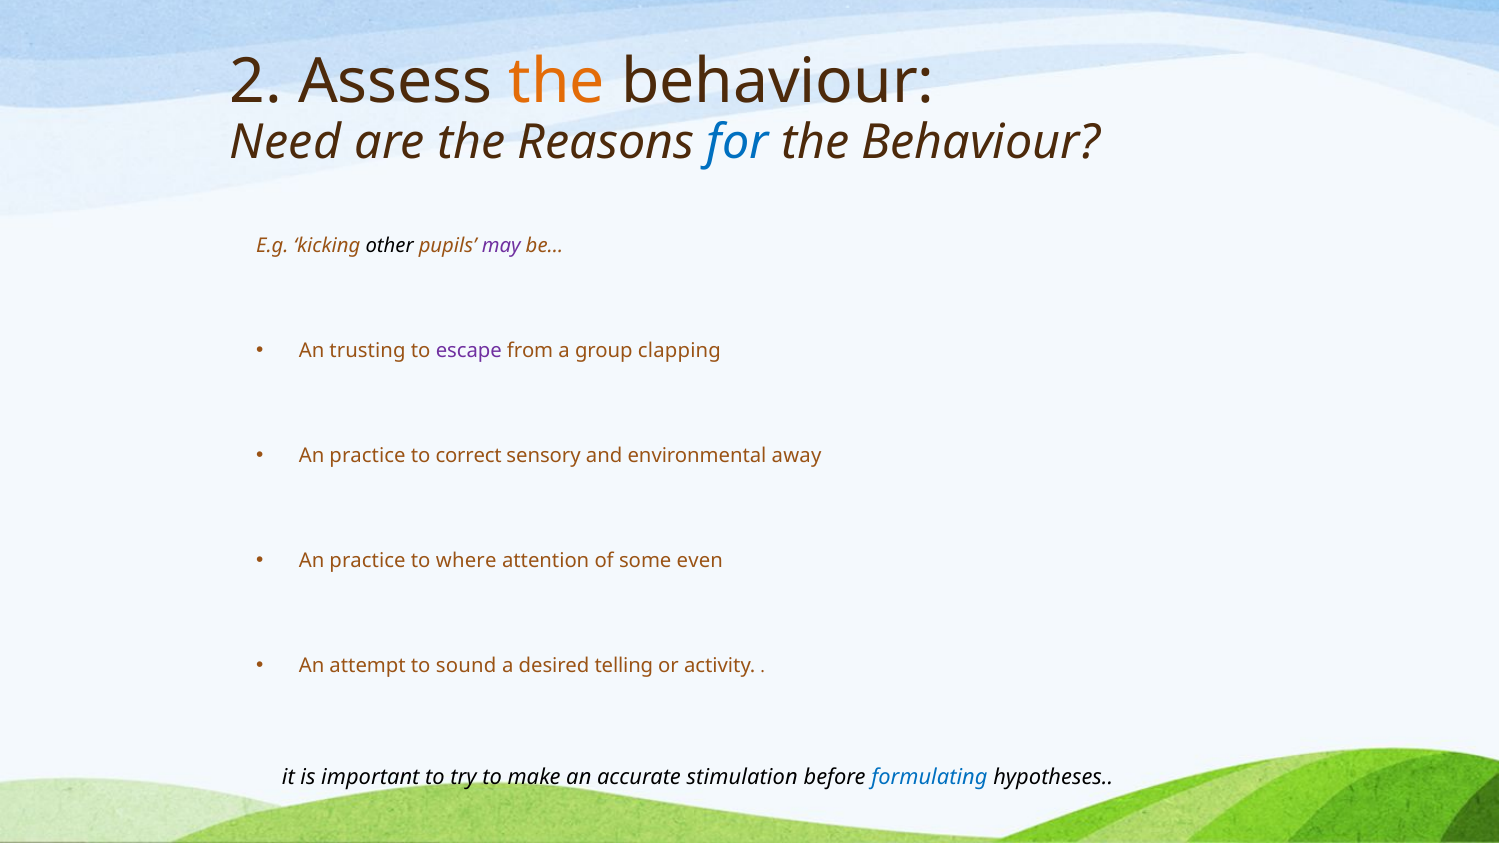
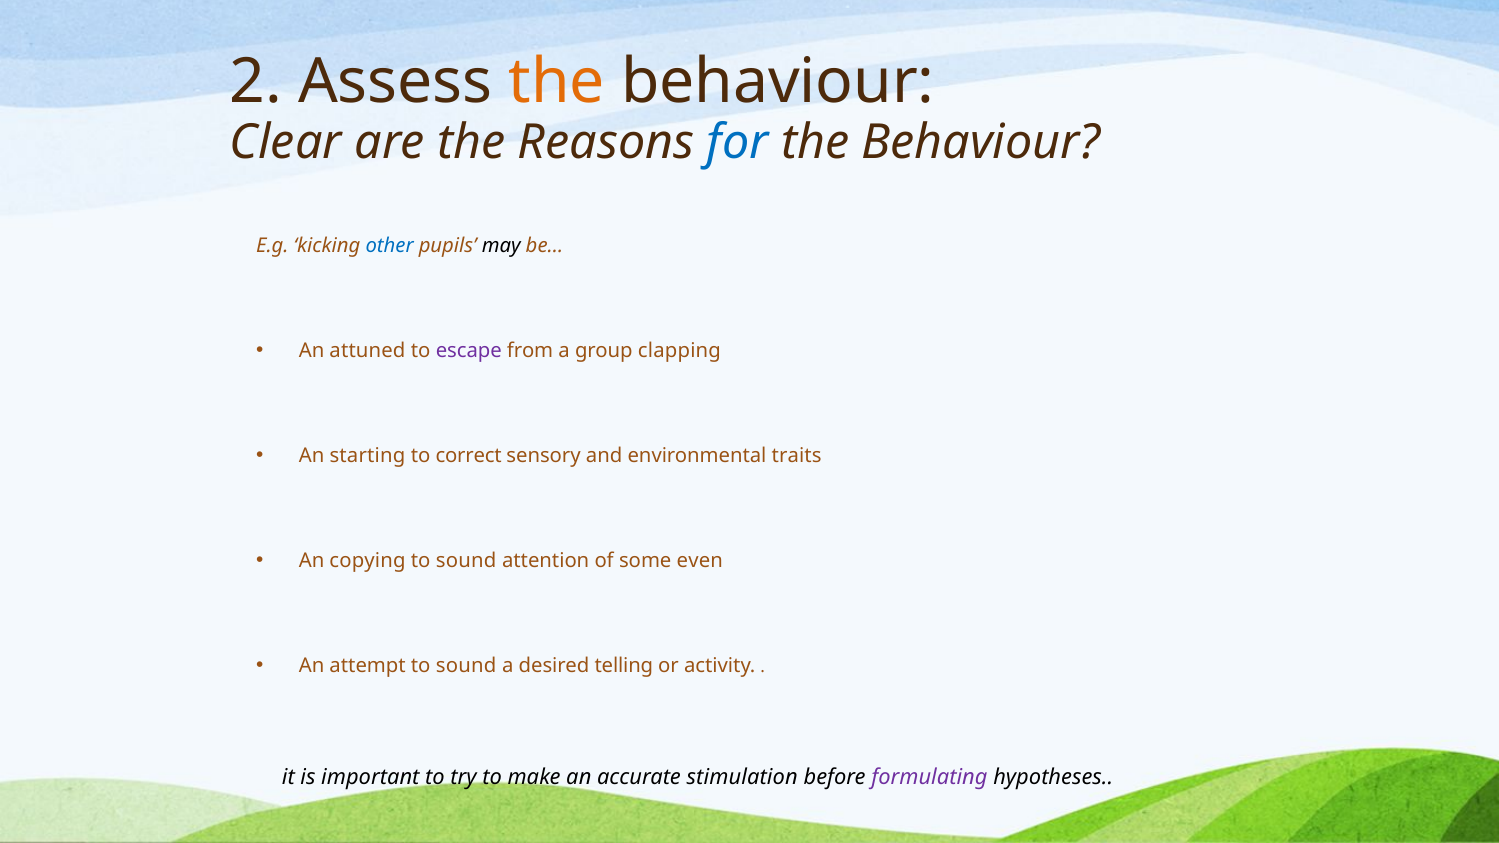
Need: Need -> Clear
other colour: black -> blue
may colour: purple -> black
trusting: trusting -> attuned
practice at (368, 456): practice -> starting
away: away -> traits
practice at (368, 561): practice -> copying
where at (466, 561): where -> sound
formulating colour: blue -> purple
